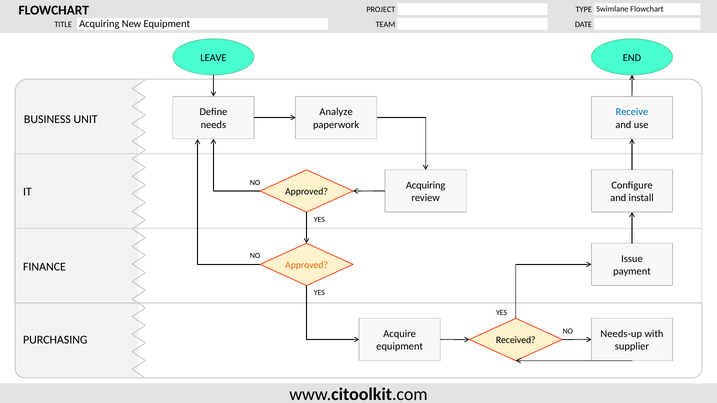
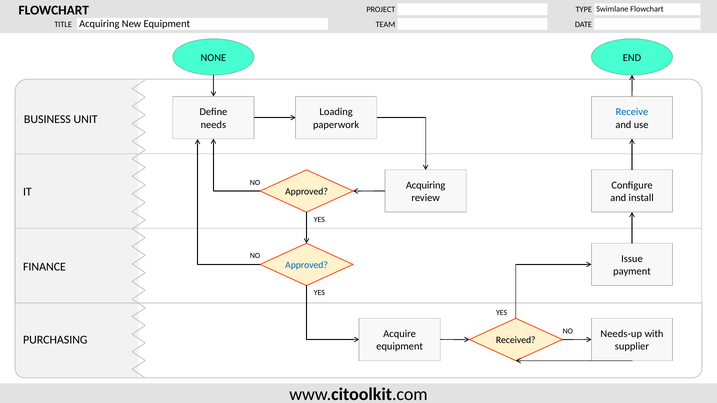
LEAVE: LEAVE -> NONE
Analyze: Analyze -> Loading
Approved at (307, 265) colour: orange -> blue
